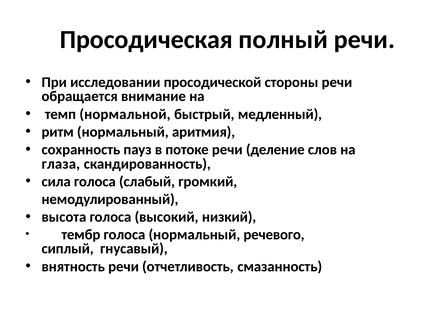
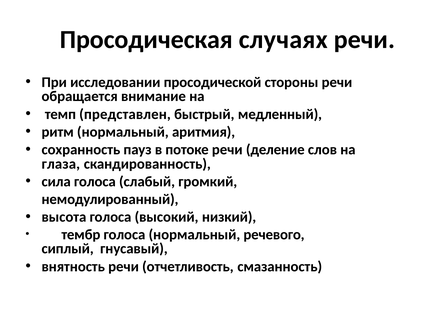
полный: полный -> случаях
нормальной: нормальной -> представлен
